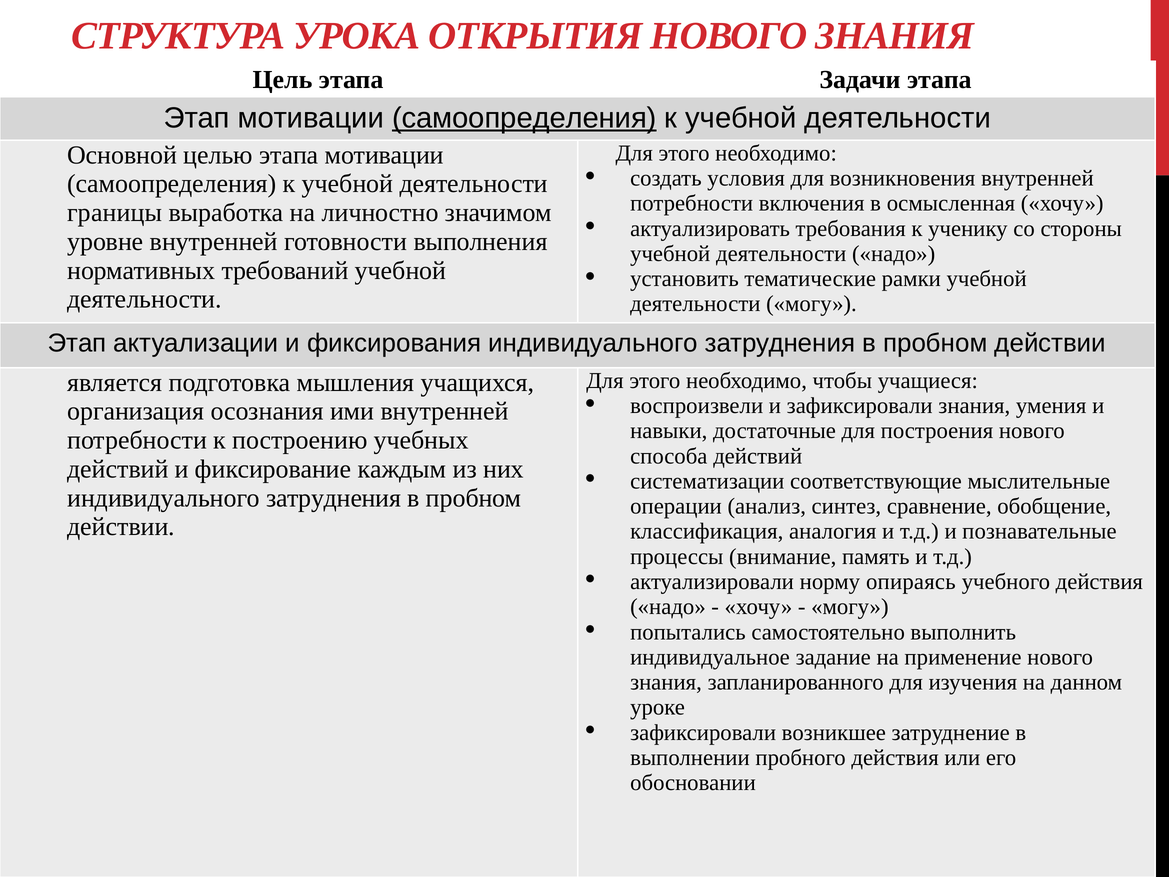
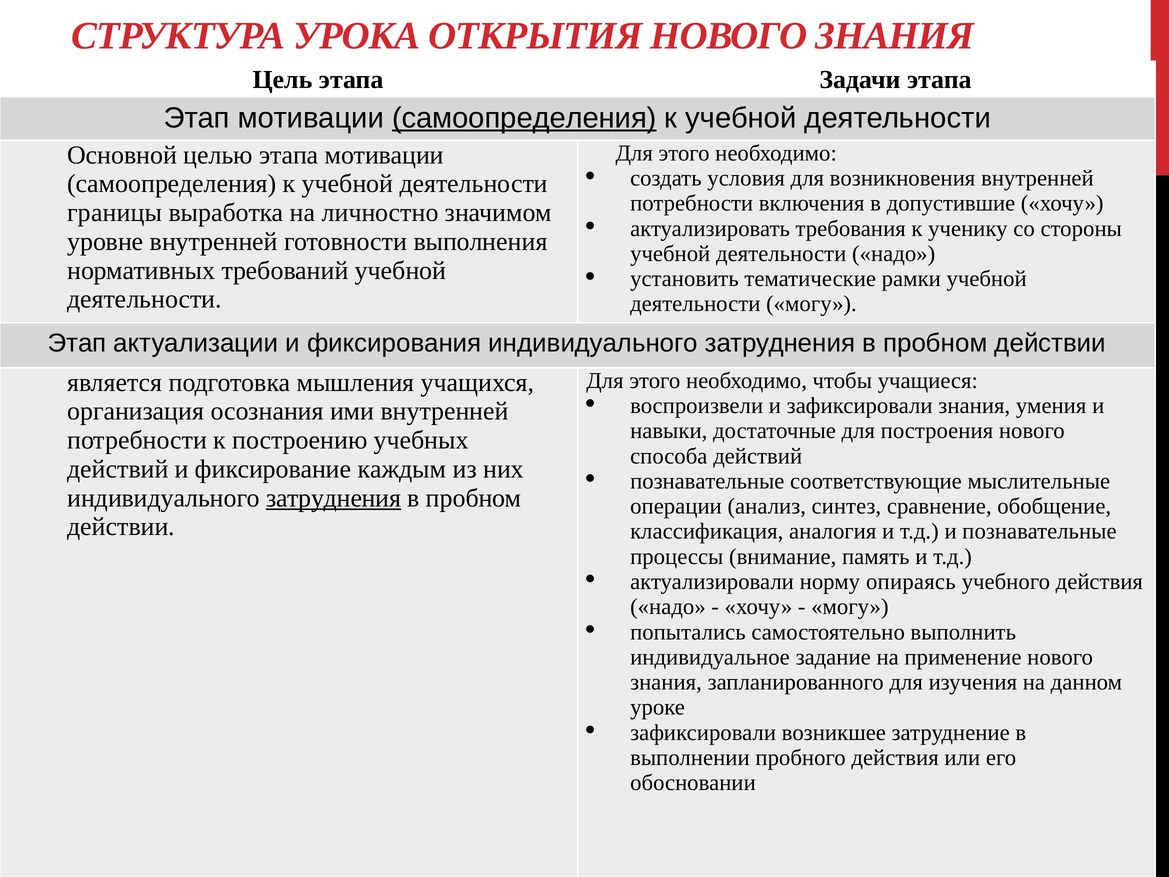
осмысленная: осмысленная -> допустившие
систематизации at (707, 481): систематизации -> познавательные
затруднения at (334, 498) underline: none -> present
